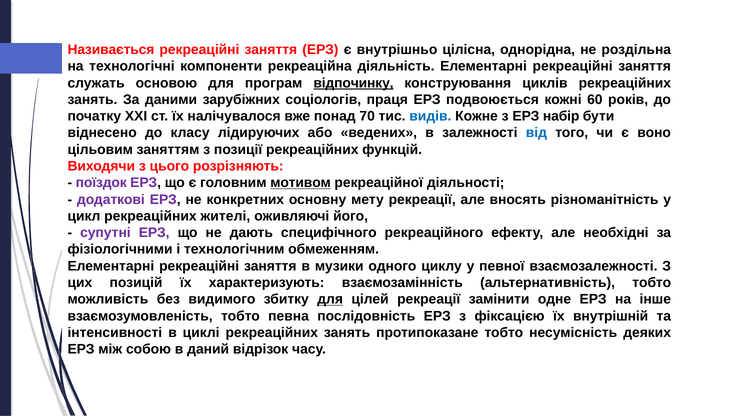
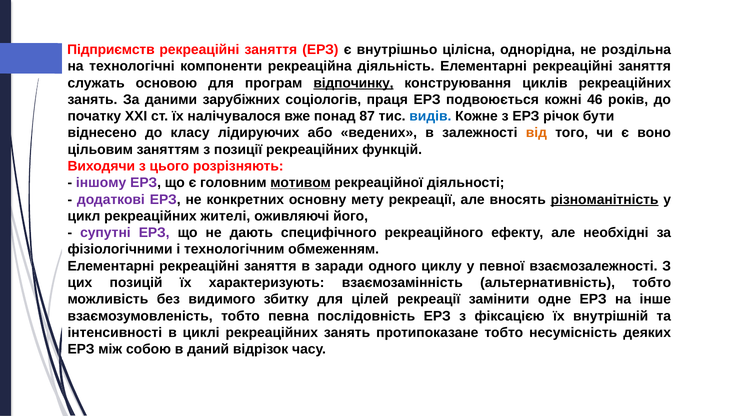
Називається: Називається -> Підприємств
60: 60 -> 46
70: 70 -> 87
набір: набір -> річок
від colour: blue -> orange
поїздок: поїздок -> іншому
різноманітність underline: none -> present
музики: музики -> заради
для at (330, 299) underline: present -> none
